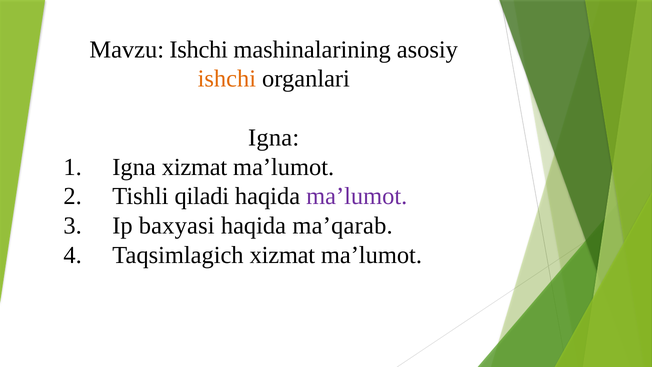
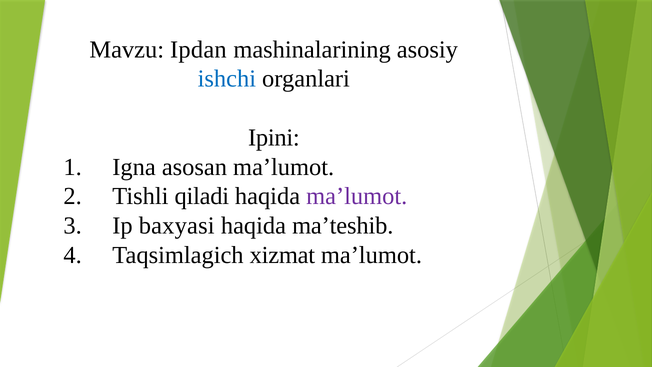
Mavzu Ishchi: Ishchi -> Ipdan
ishchi at (227, 79) colour: orange -> blue
Igna at (274, 138): Igna -> Ipini
Igna xizmat: xizmat -> asosan
ma’qarab: ma’qarab -> ma’teshib
